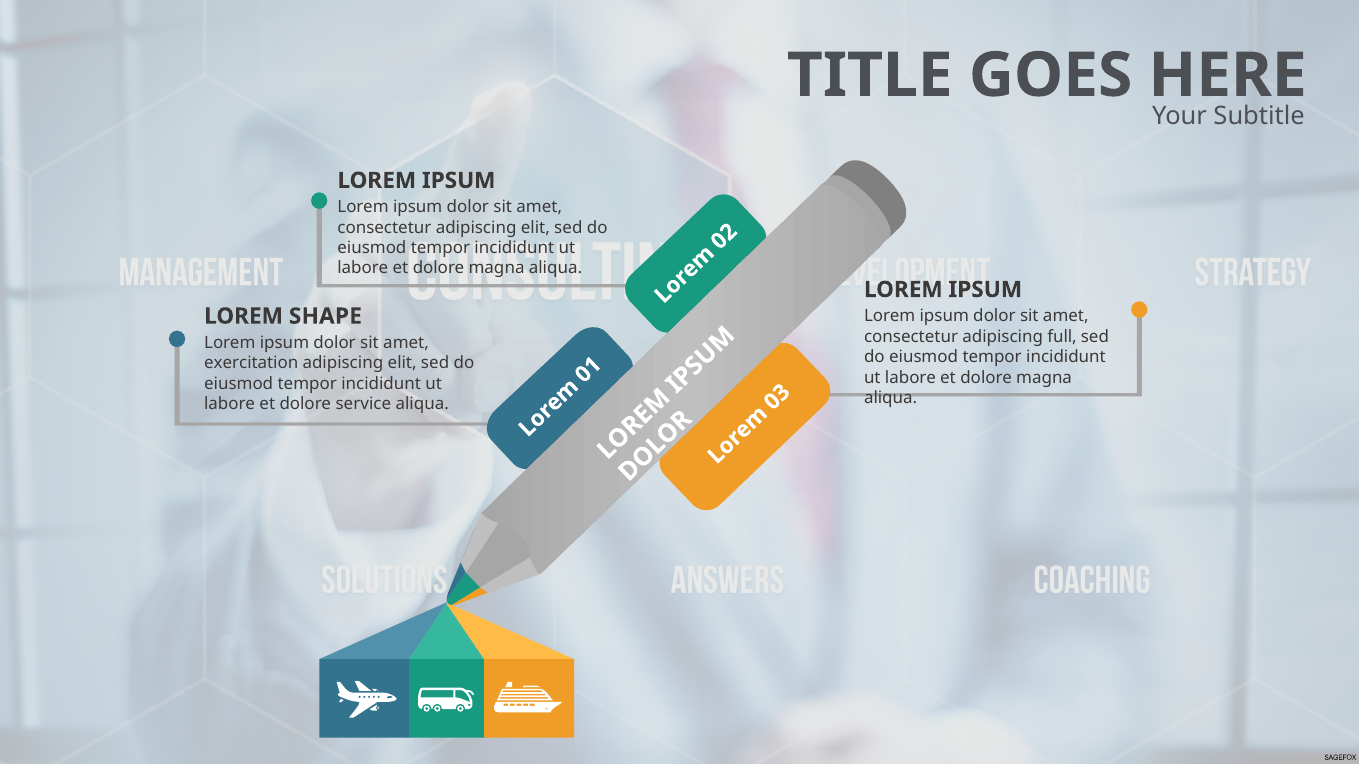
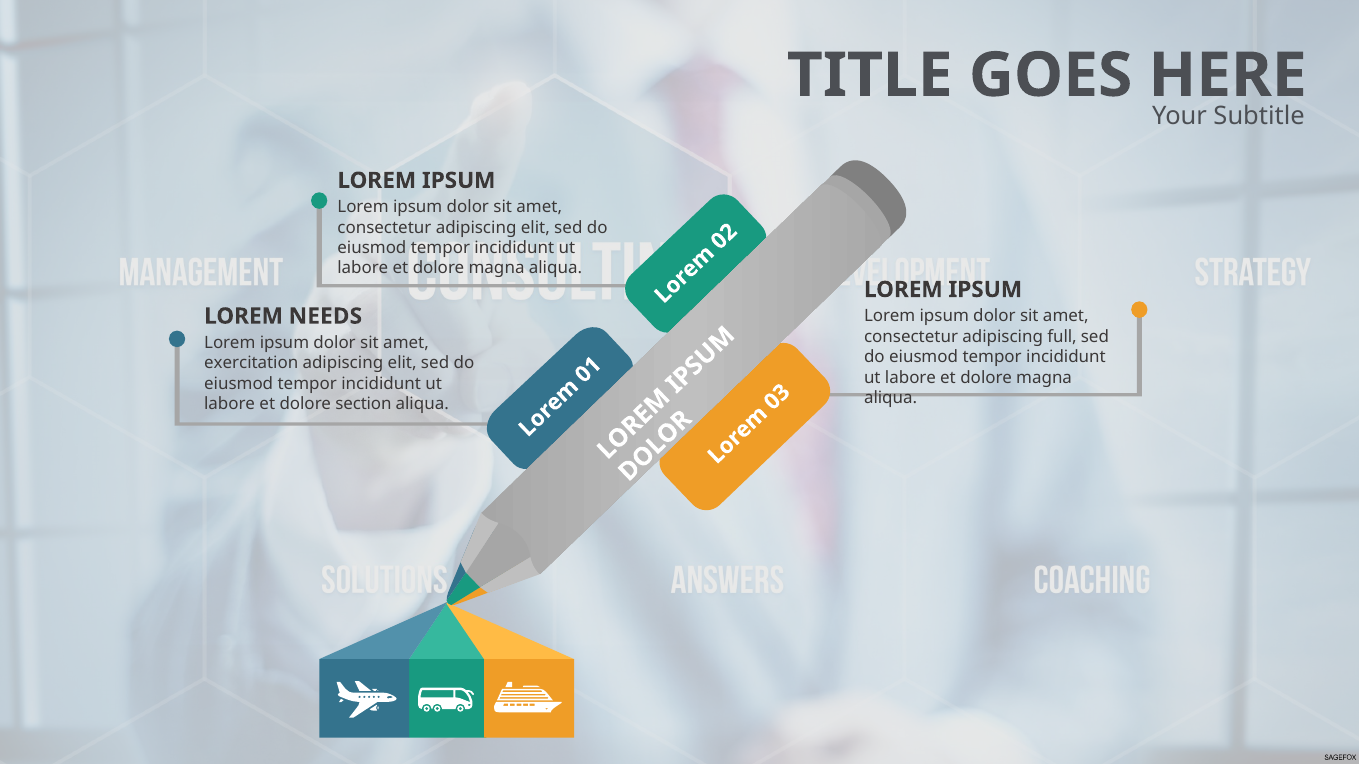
SHAPE: SHAPE -> NEEDS
service: service -> section
